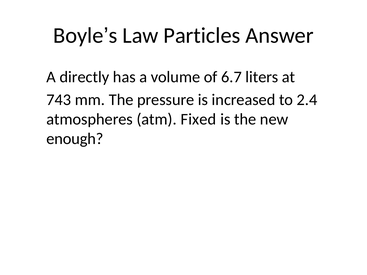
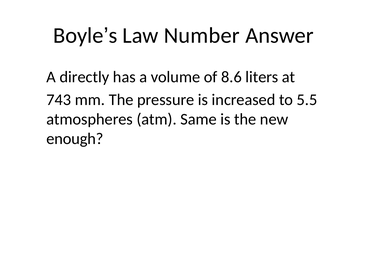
Particles: Particles -> Number
6.7: 6.7 -> 8.6
2.4: 2.4 -> 5.5
Fixed: Fixed -> Same
